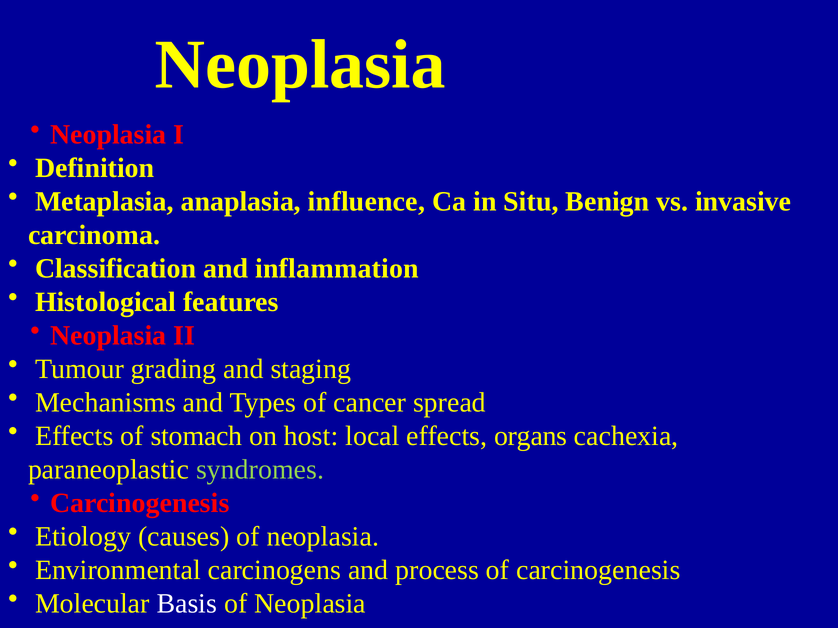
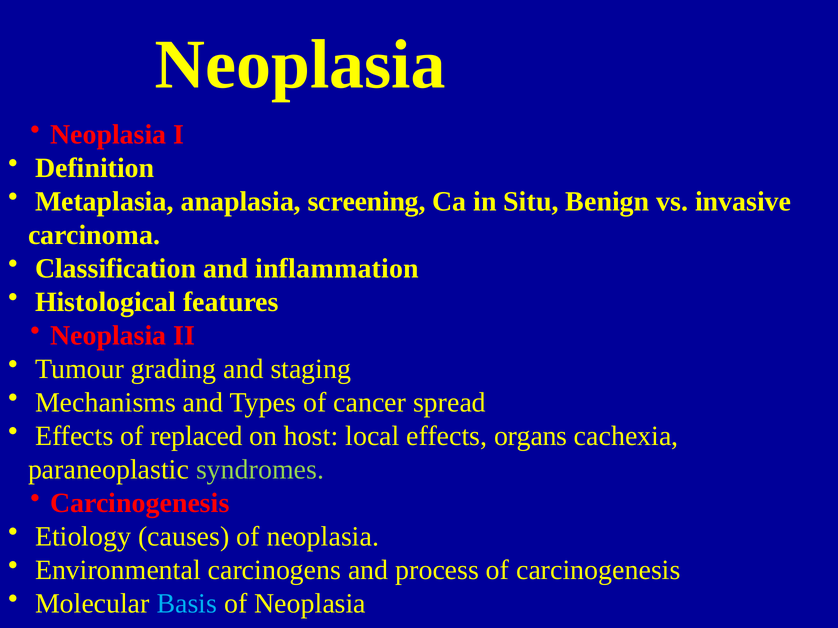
influence: influence -> screening
stomach: stomach -> replaced
Basis colour: white -> light blue
